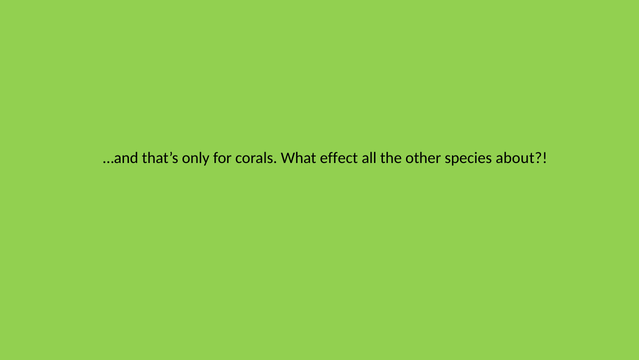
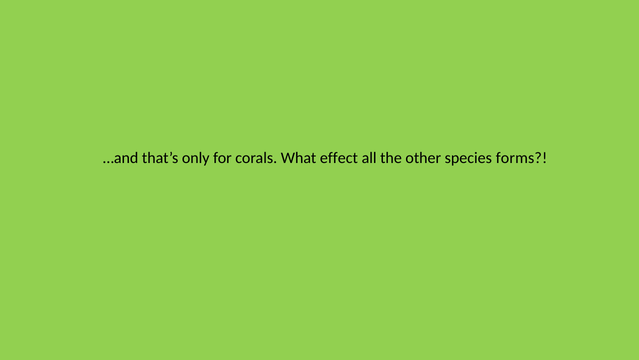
about: about -> forms
